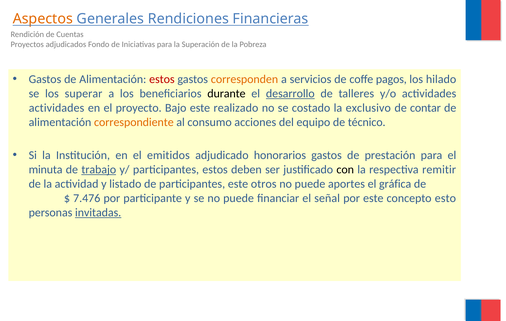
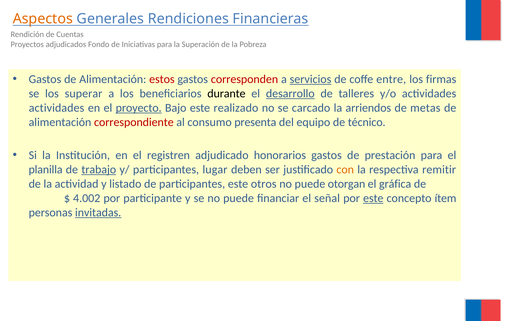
corresponden colour: orange -> red
servicios underline: none -> present
pagos: pagos -> entre
hilado: hilado -> firmas
proyecto underline: none -> present
costado: costado -> carcado
exclusivo: exclusivo -> arriendos
contar: contar -> metas
correspondiente colour: orange -> red
acciones: acciones -> presenta
emitidos: emitidos -> registren
minuta: minuta -> planilla
participantes estos: estos -> lugar
con colour: black -> orange
aportes: aportes -> otorgan
7.476: 7.476 -> 4.002
este at (373, 198) underline: none -> present
esto: esto -> ítem
